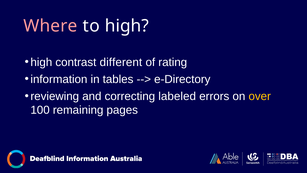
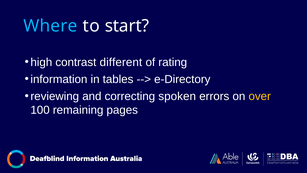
Where colour: pink -> light blue
to high: high -> start
labeled: labeled -> spoken
